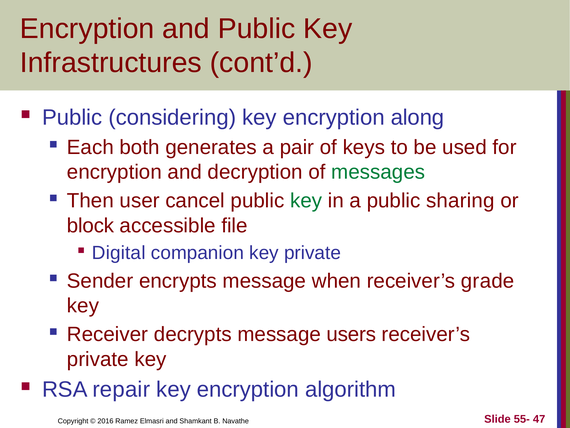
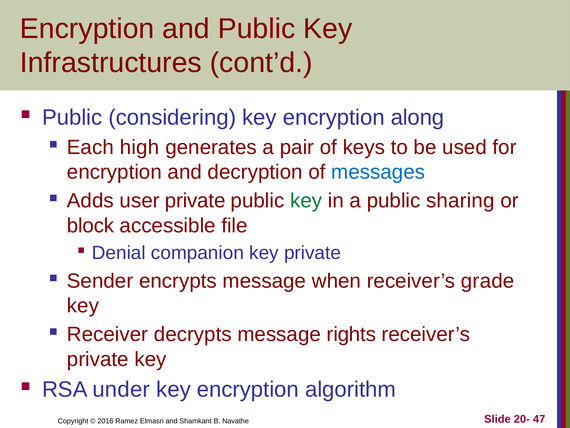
both: both -> high
messages colour: green -> blue
Then: Then -> Adds
user cancel: cancel -> private
Digital: Digital -> Denial
users: users -> rights
repair: repair -> under
55-: 55- -> 20-
